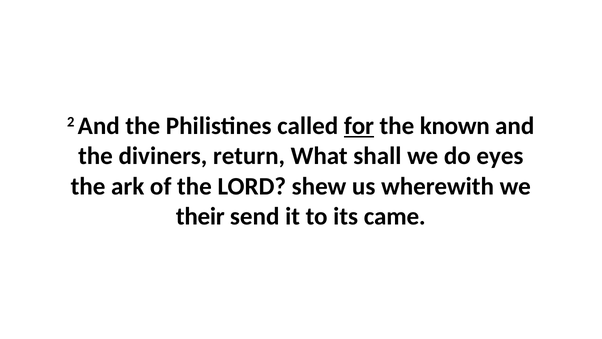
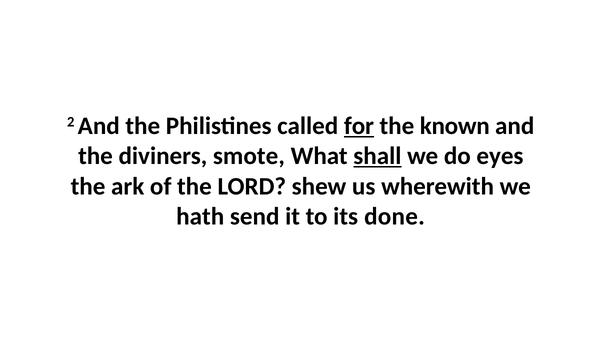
return: return -> smote
shall underline: none -> present
their: their -> hath
came: came -> done
